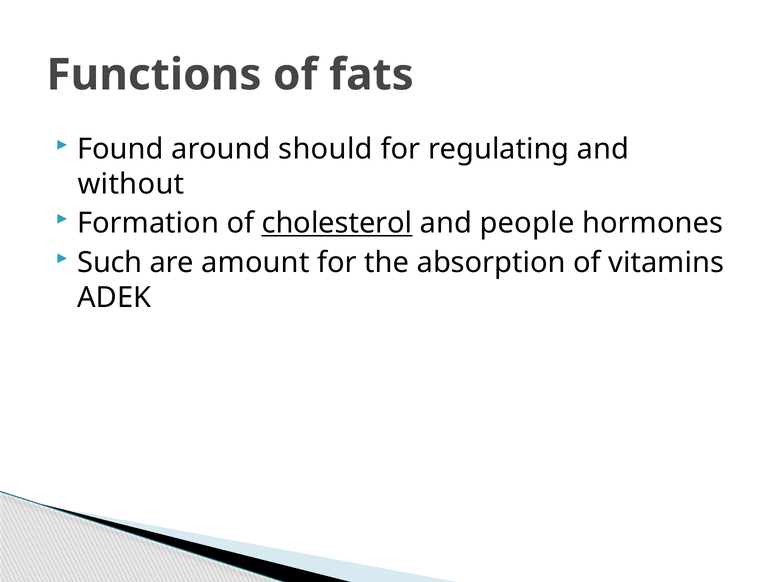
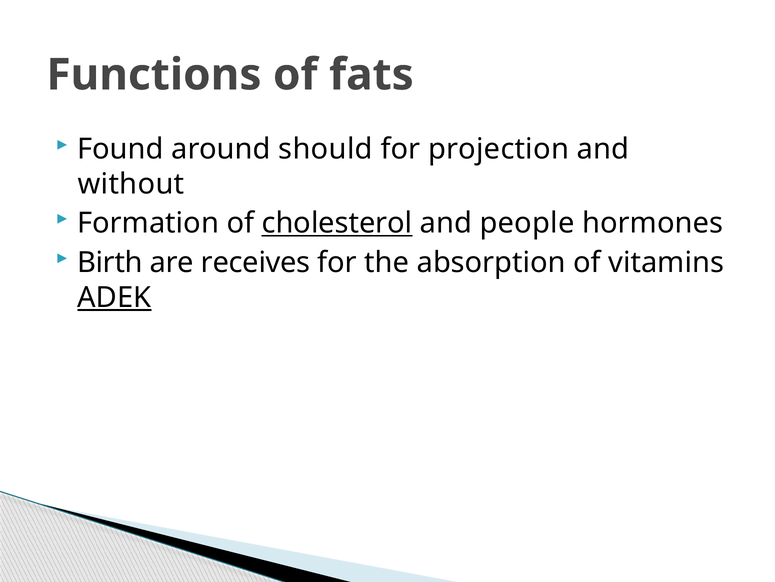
regulating: regulating -> projection
Such: Such -> Birth
amount: amount -> receives
ADEK underline: none -> present
